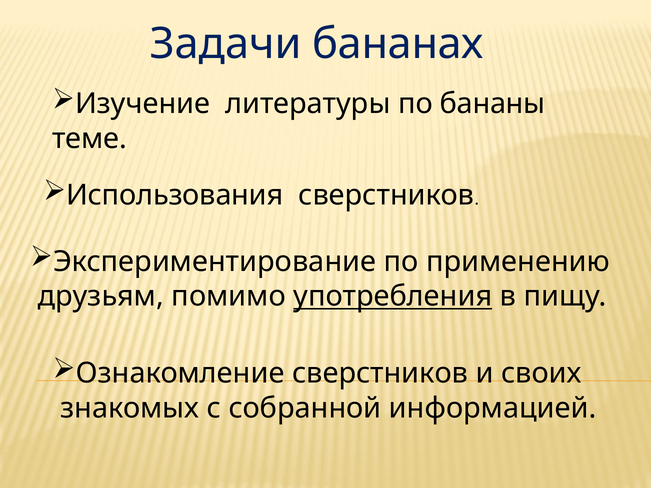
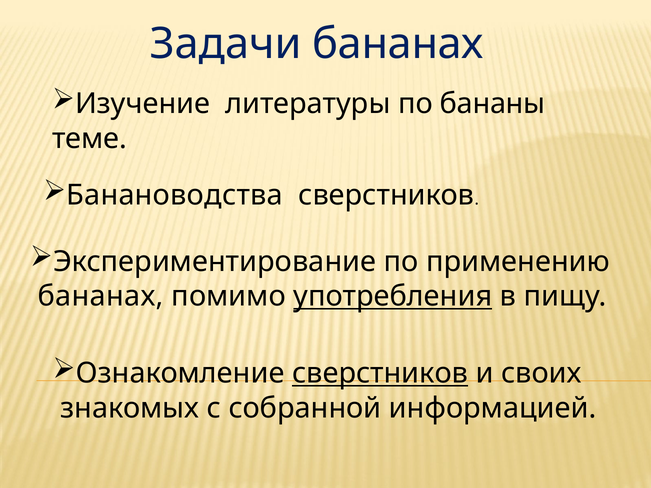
Использования: Использования -> Банановодства
друзьям at (101, 296): друзьям -> бананах
сверстников at (380, 373) underline: none -> present
